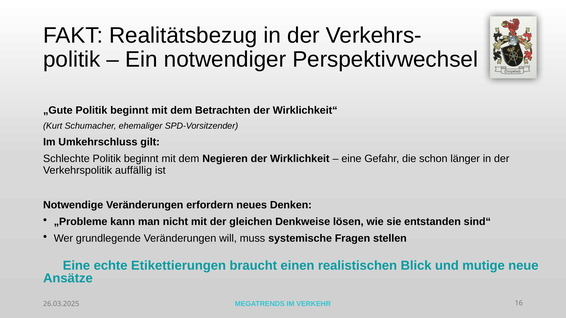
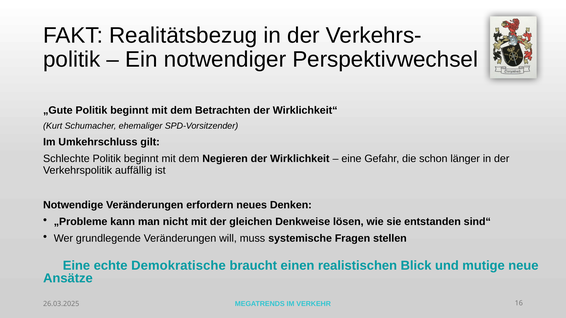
Etikettierungen: Etikettierungen -> Demokratische
